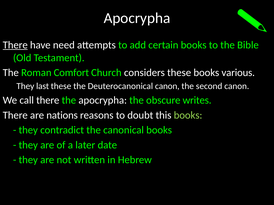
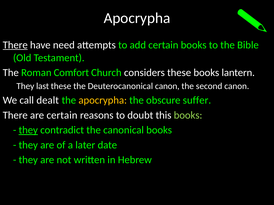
various: various -> lantern
call there: there -> dealt
apocrypha at (103, 100) colour: white -> yellow
writes: writes -> suffer
are nations: nations -> certain
they at (28, 130) underline: none -> present
